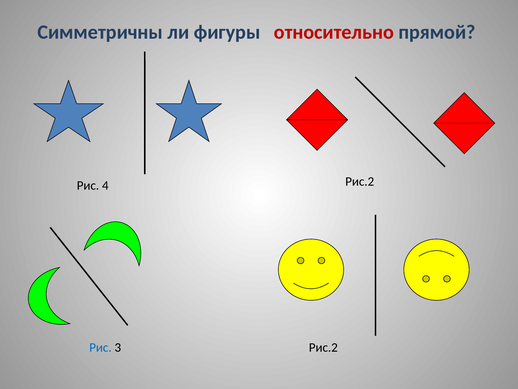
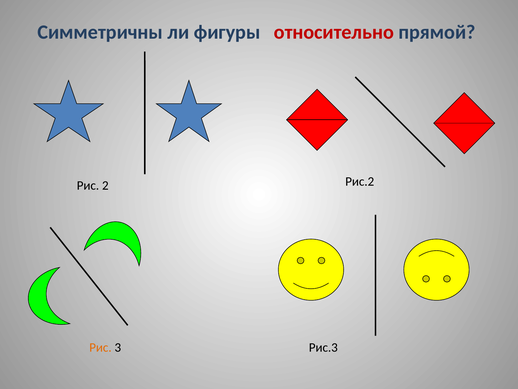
4: 4 -> 2
Рис at (100, 347) colour: blue -> orange
3 Рис.2: Рис.2 -> Рис.3
